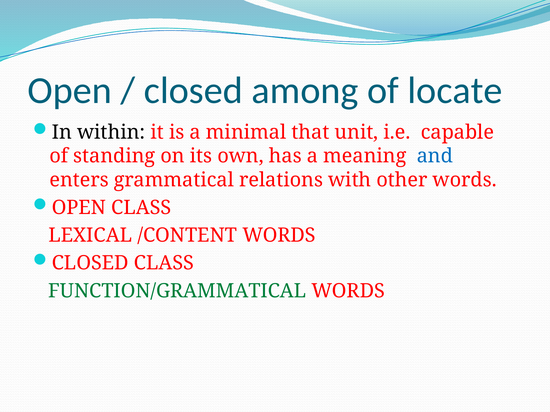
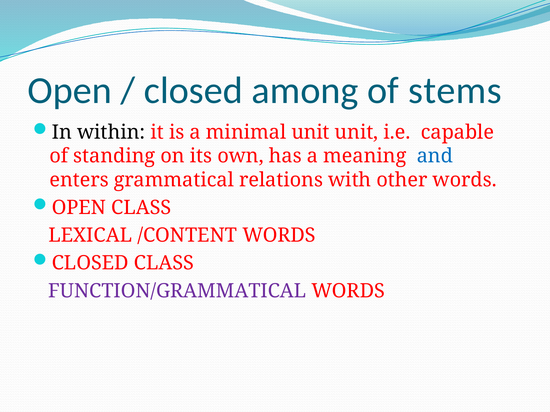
locate: locate -> stems
minimal that: that -> unit
FUNCTION/GRAMMATICAL colour: green -> purple
